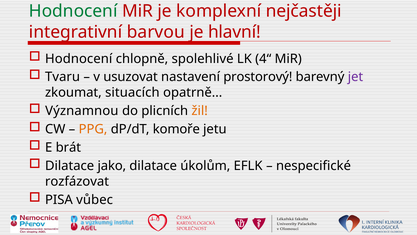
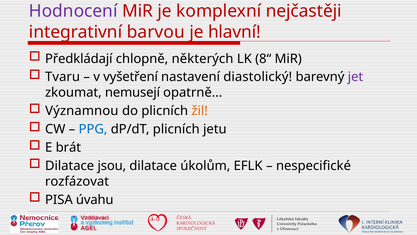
Hodnocení at (73, 11) colour: green -> purple
Hodnocení at (79, 59): Hodnocení -> Předkládají
spolehlivé: spolehlivé -> některých
4“: 4“ -> 8“
usuzovat: usuzovat -> vyšetření
prostorový: prostorový -> diastolický
situacích: situacích -> nemusejí
PPG colour: orange -> blue
dP/dT komoře: komoře -> plicních
jako: jako -> jsou
vůbec: vůbec -> úvahu
